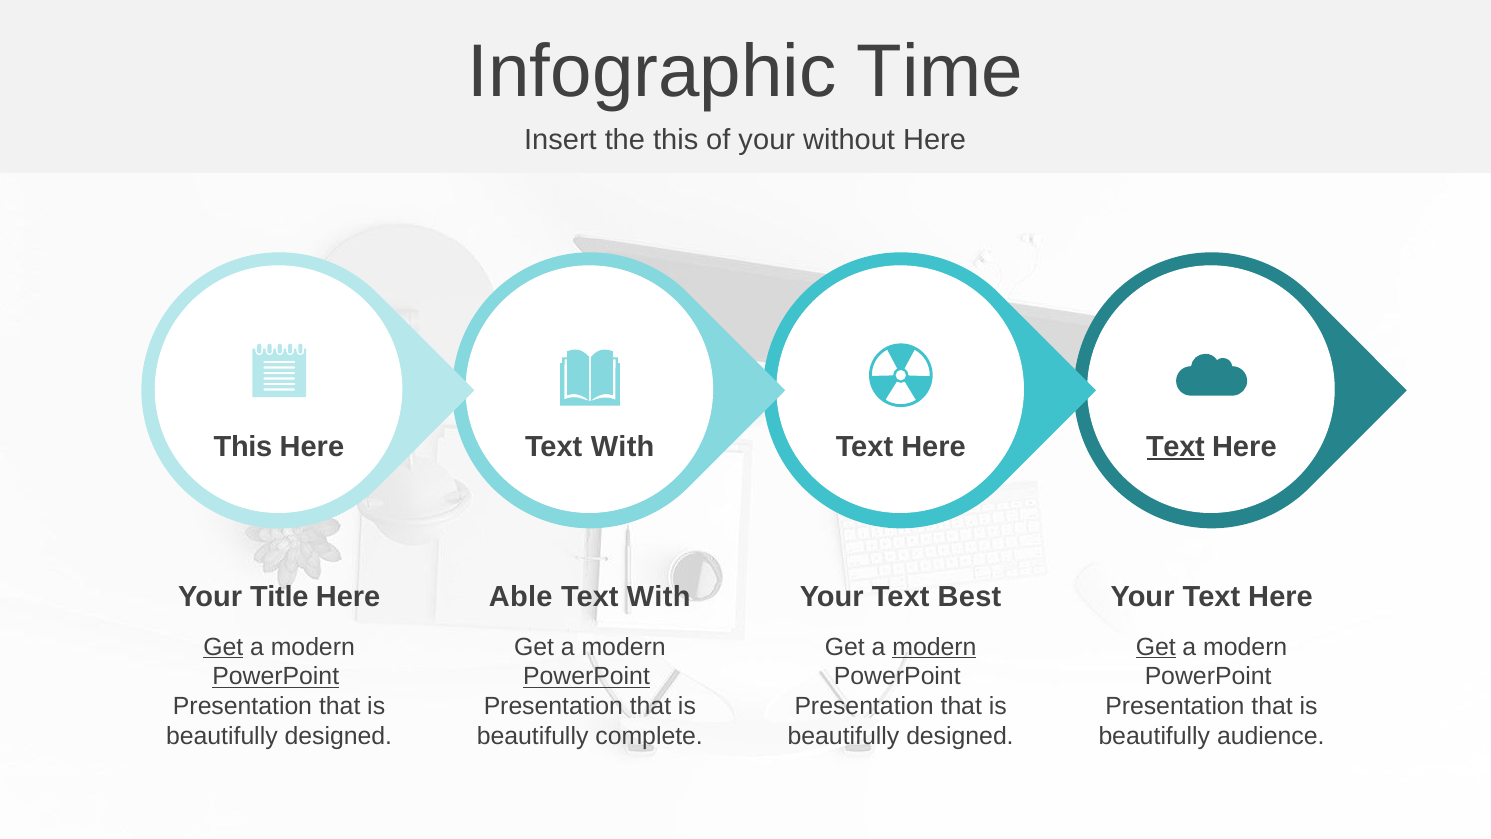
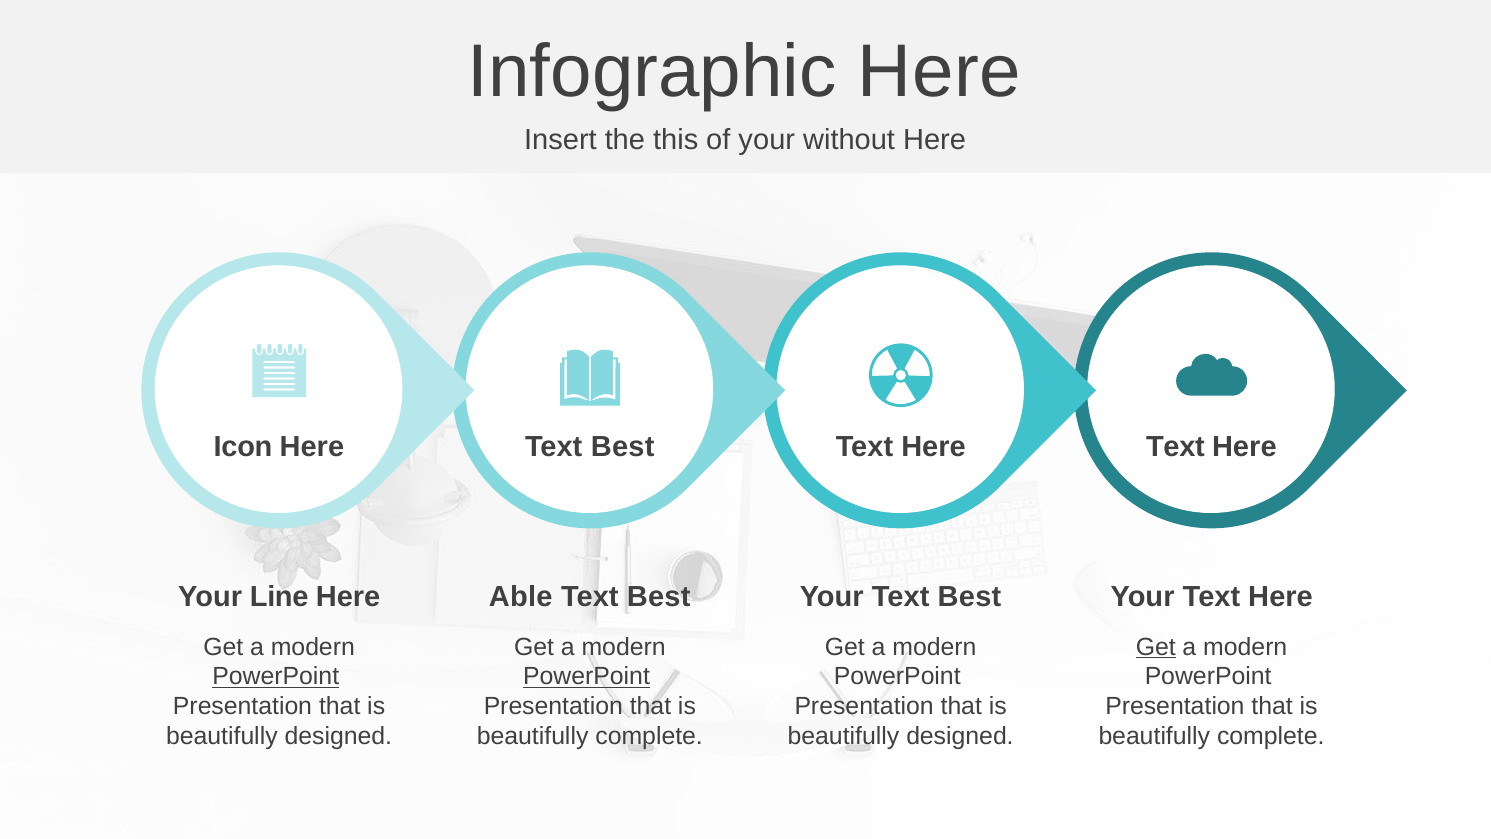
Infographic Time: Time -> Here
This at (243, 446): This -> Icon
Here Text With: With -> Best
Text at (1175, 446) underline: present -> none
Title: Title -> Line
With at (659, 597): With -> Best
Get at (223, 647) underline: present -> none
modern at (934, 647) underline: present -> none
audience at (1271, 736): audience -> complete
